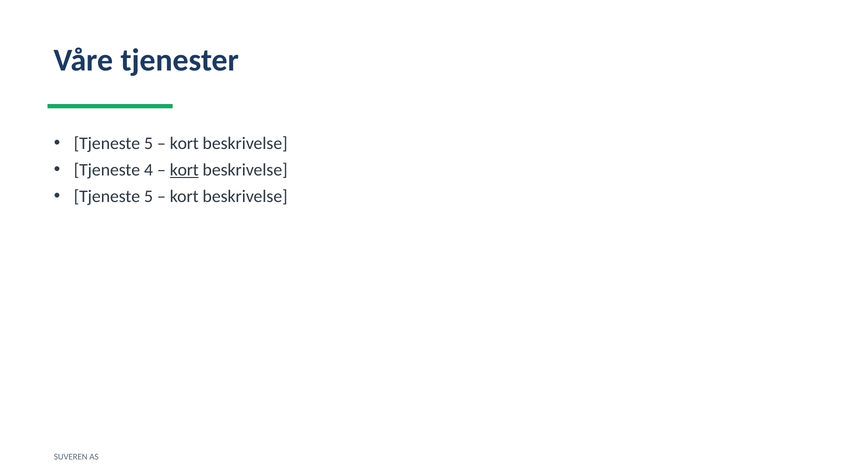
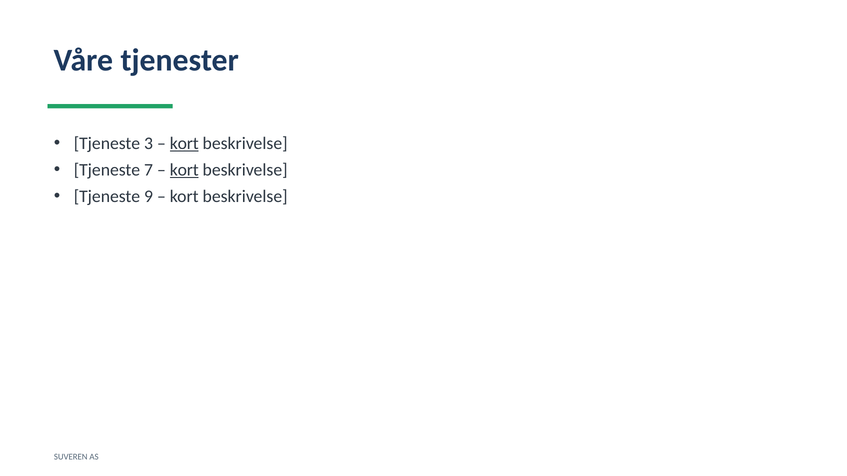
5 at (148, 143): 5 -> 3
kort at (184, 143) underline: none -> present
4: 4 -> 7
5 at (148, 196): 5 -> 9
